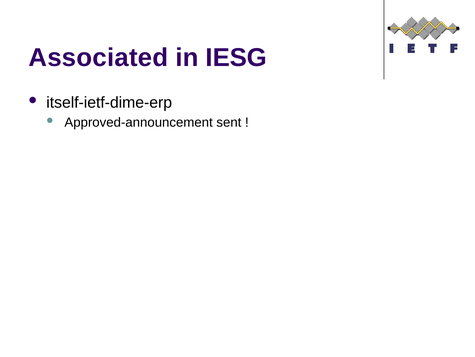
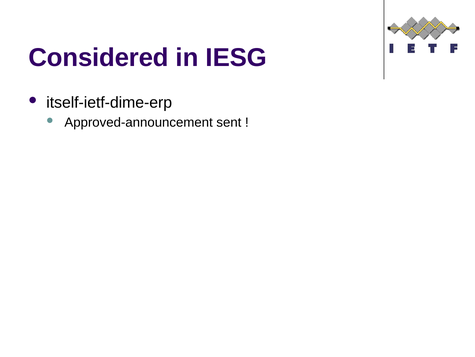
Associated: Associated -> Considered
